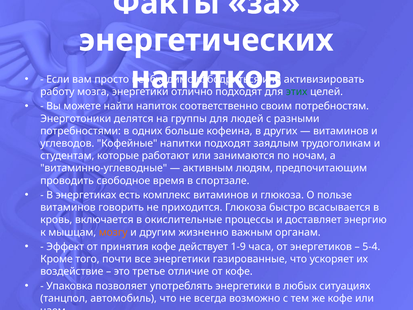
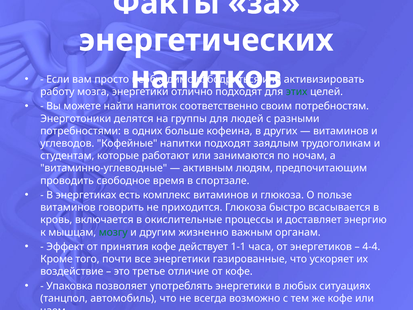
мозгу colour: orange -> green
1-9: 1-9 -> 1-1
5-4: 5-4 -> 4-4
